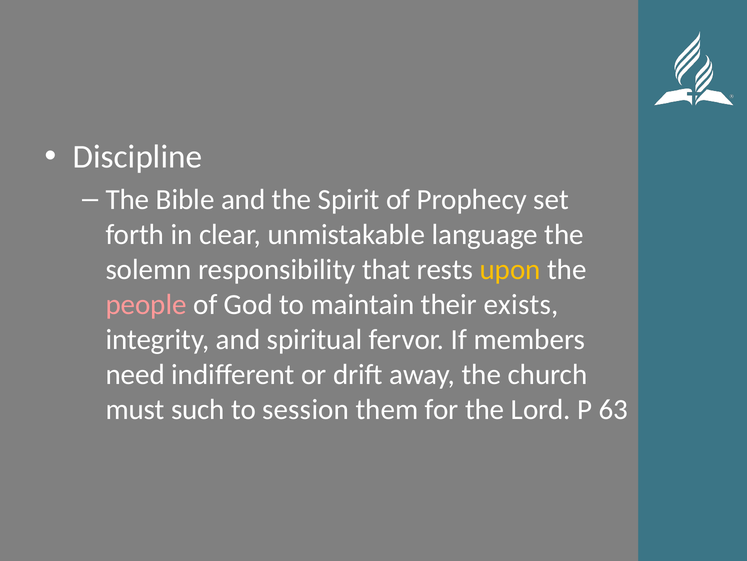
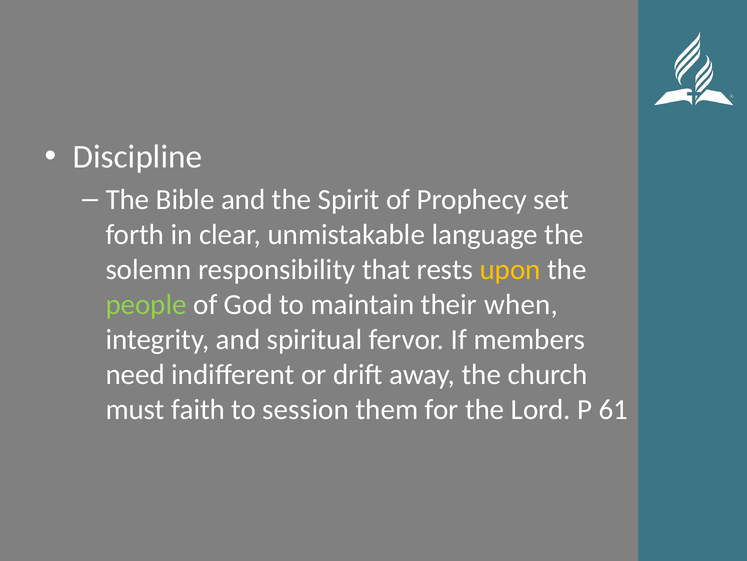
people colour: pink -> light green
exists: exists -> when
such: such -> faith
63: 63 -> 61
